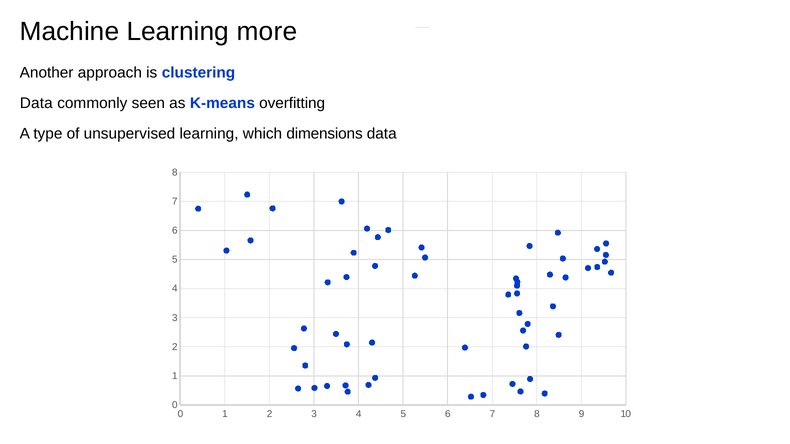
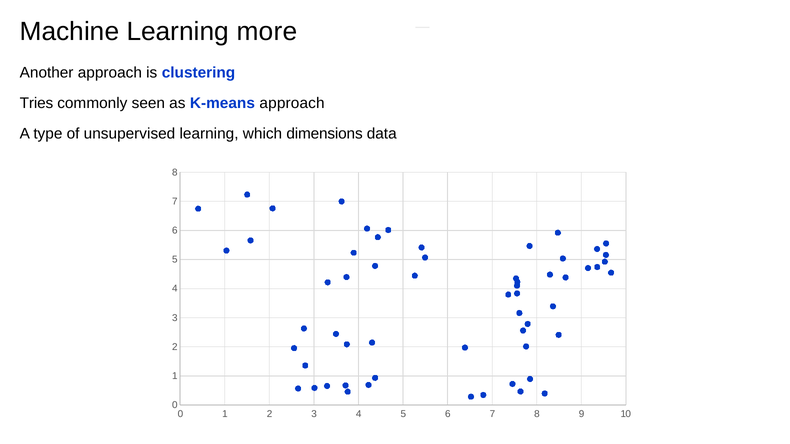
Data at (36, 103): Data -> Tries
K-means overfitting: overfitting -> approach
